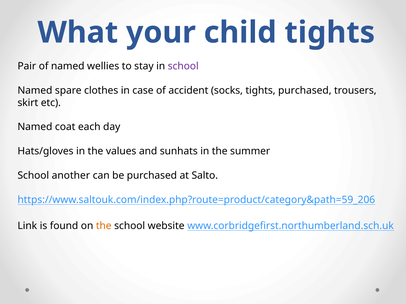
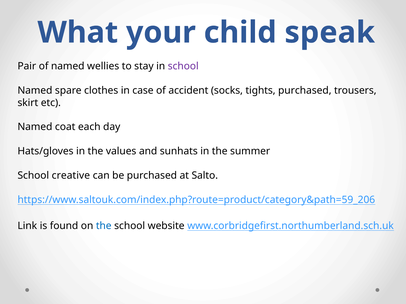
child tights: tights -> speak
another: another -> creative
the at (104, 226) colour: orange -> blue
